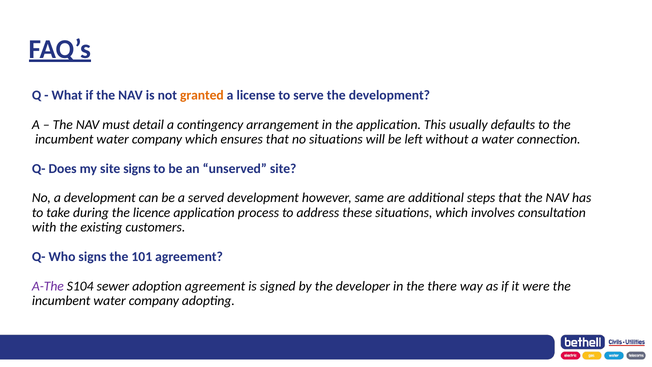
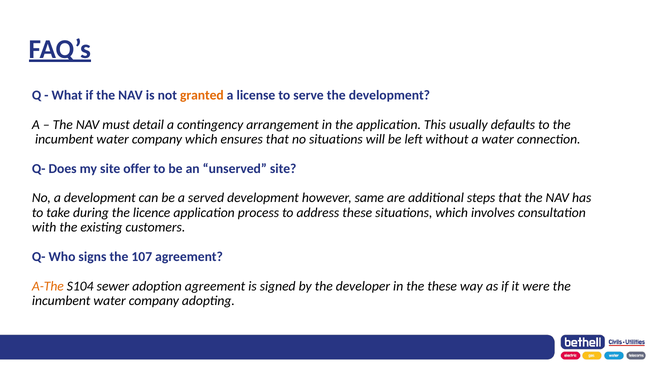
site signs: signs -> offer
101: 101 -> 107
A-The colour: purple -> orange
the there: there -> these
